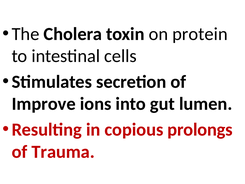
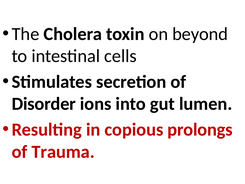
protein: protein -> beyond
Improve: Improve -> Disorder
